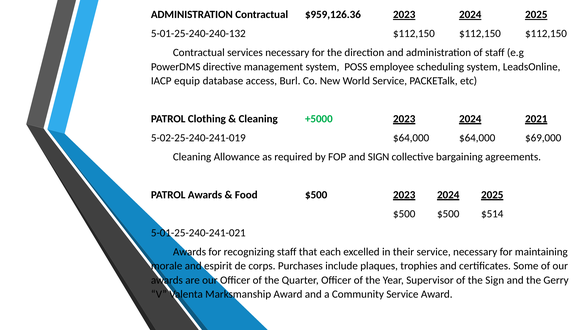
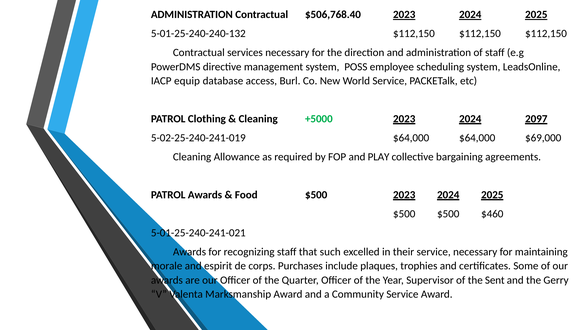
$959,126.36: $959,126.36 -> $506,768.40
2021: 2021 -> 2097
and SIGN: SIGN -> PLAY
$514: $514 -> $460
each: each -> such
the Sign: Sign -> Sent
